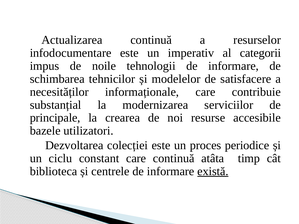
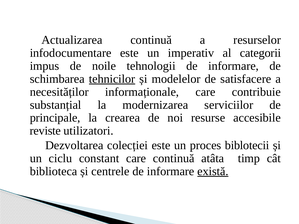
tehnicilor underline: none -> present
bazele: bazele -> reviste
periodice: periodice -> biblotecii
